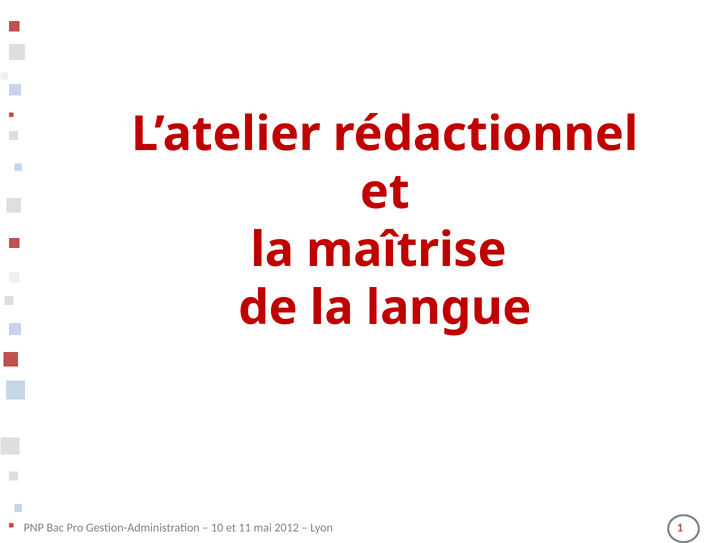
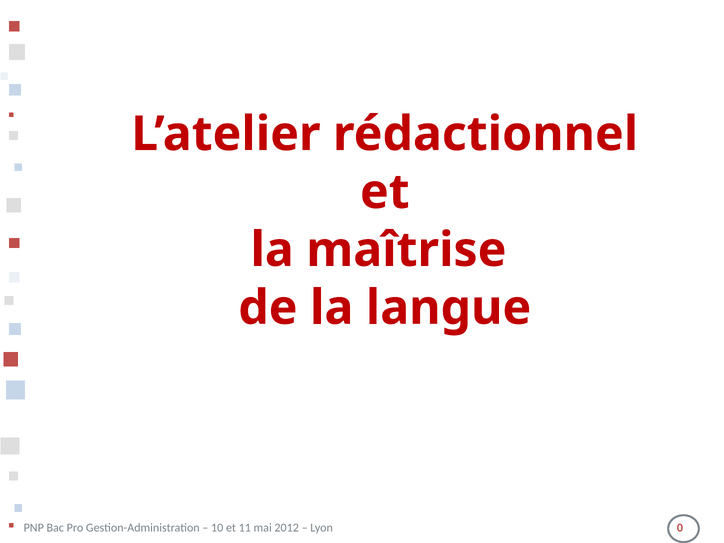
1: 1 -> 0
